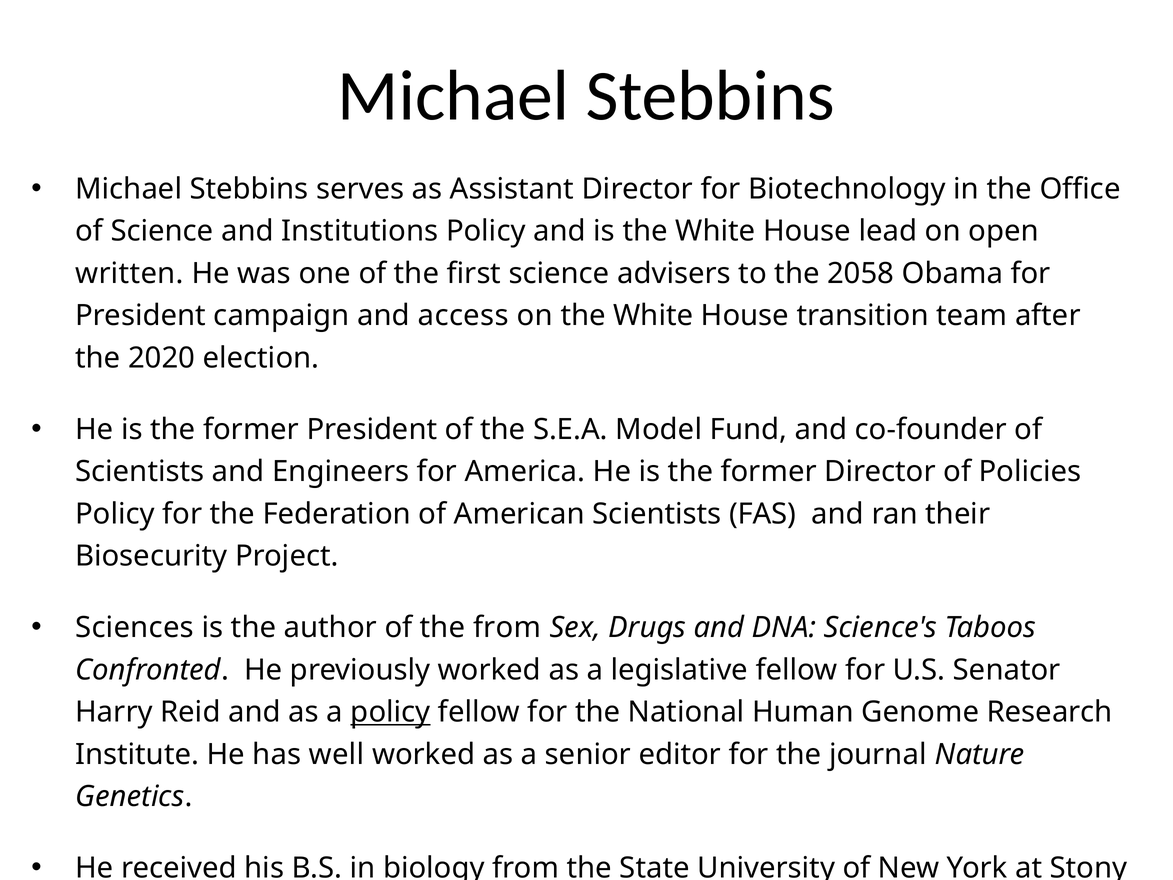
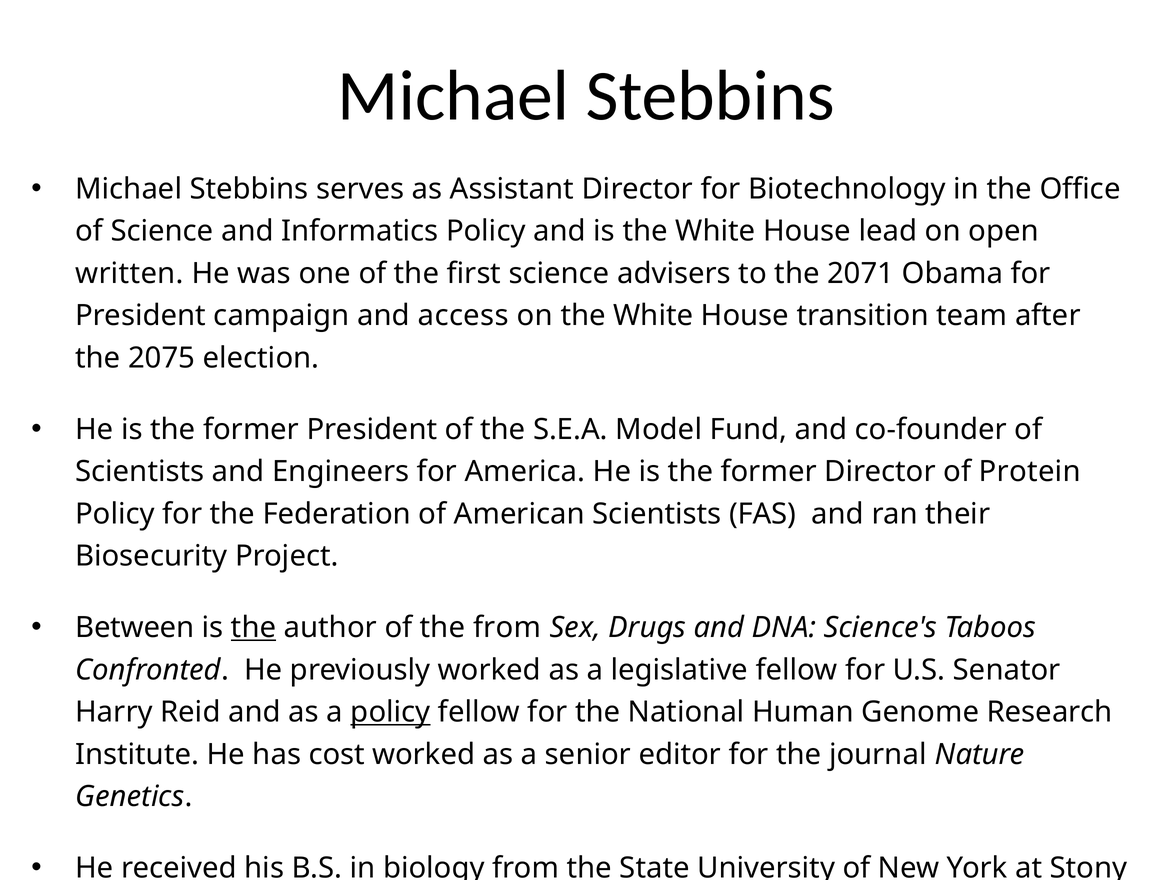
Institutions: Institutions -> Informatics
2058: 2058 -> 2071
2020: 2020 -> 2075
Policies: Policies -> Protein
Sciences: Sciences -> Between
the at (254, 627) underline: none -> present
well: well -> cost
